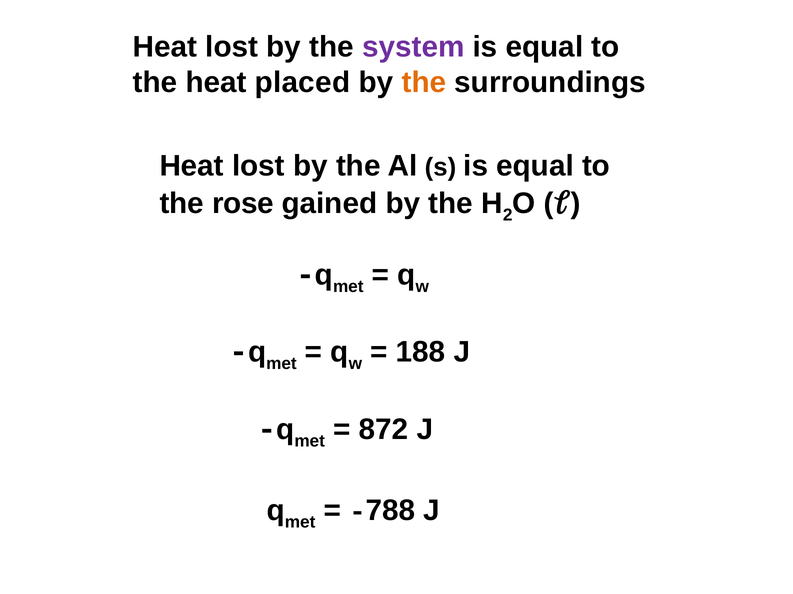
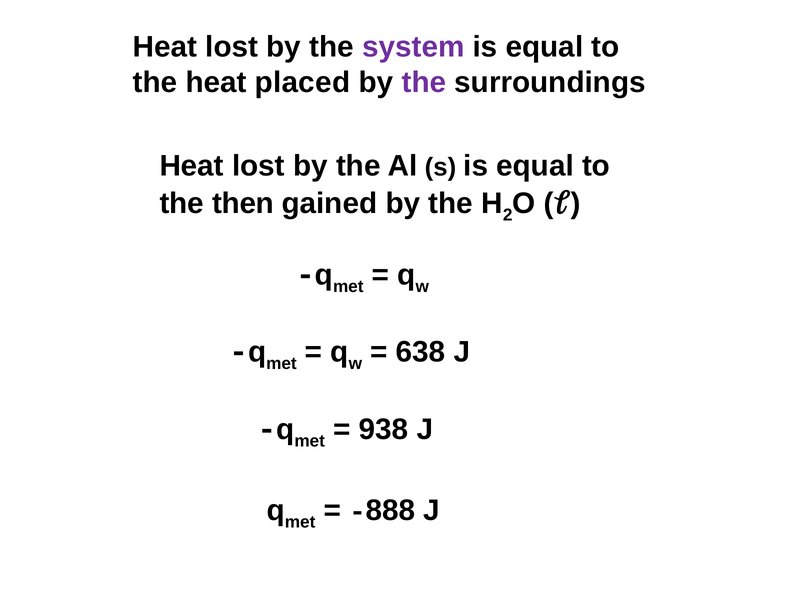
the at (424, 83) colour: orange -> purple
rose: rose -> then
188: 188 -> 638
872: 872 -> 938
788: 788 -> 888
